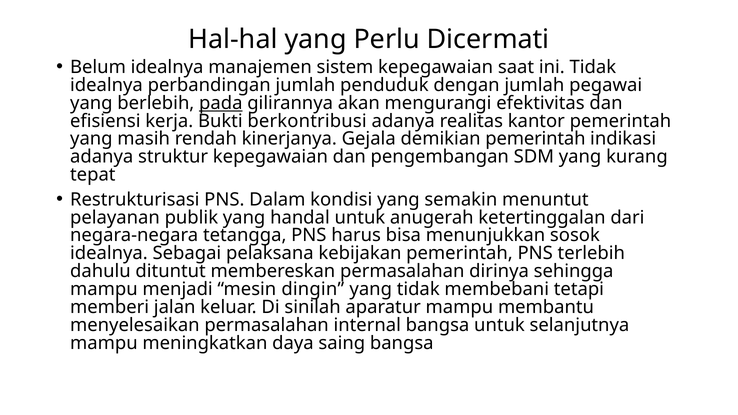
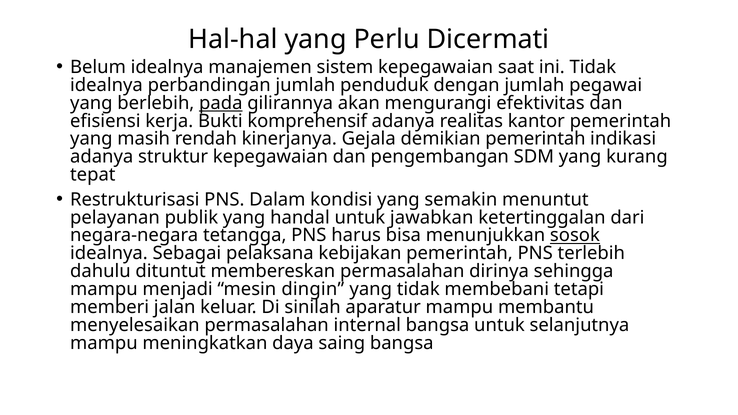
berkontribusi: berkontribusi -> komprehensif
anugerah: anugerah -> jawabkan
sosok underline: none -> present
